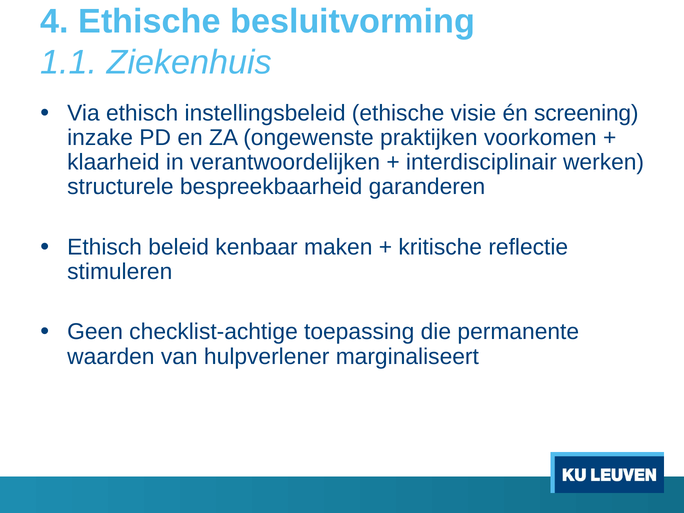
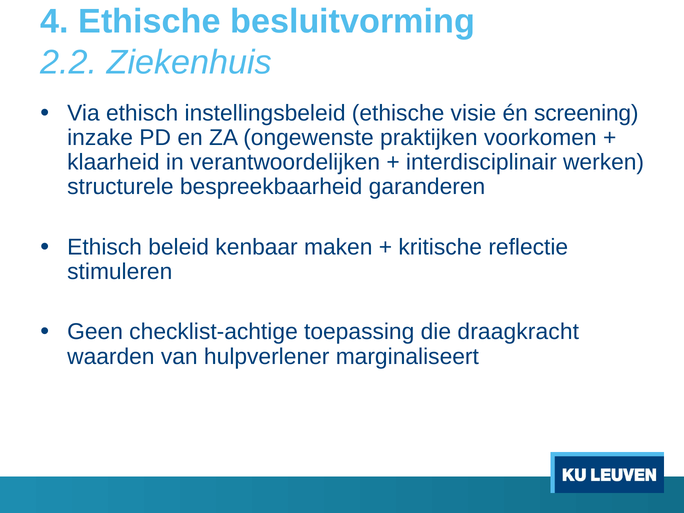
1.1: 1.1 -> 2.2
permanente: permanente -> draagkracht
